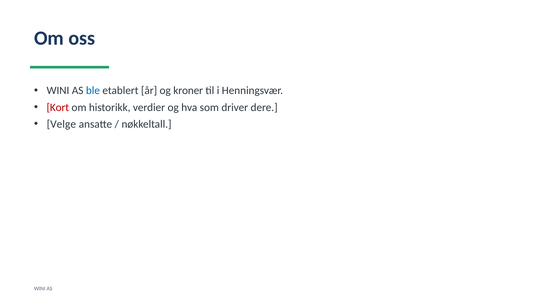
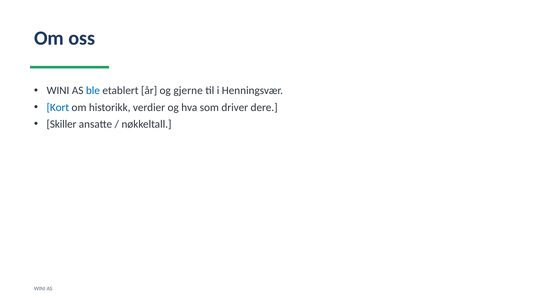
kroner: kroner -> gjerne
Kort colour: red -> blue
Velge: Velge -> Skiller
